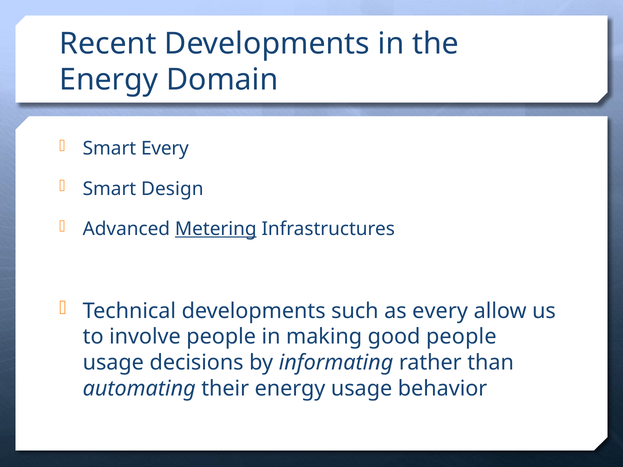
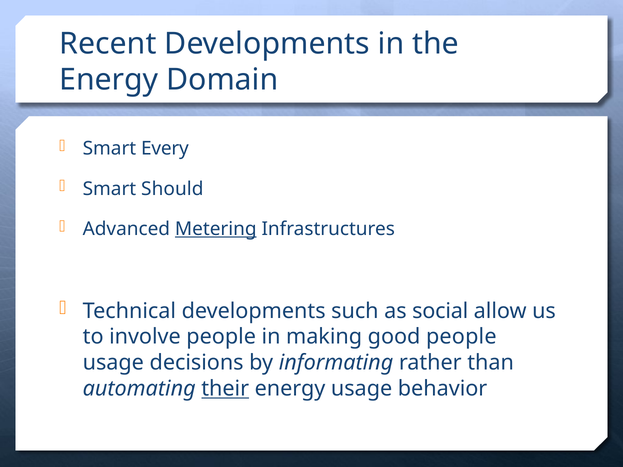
Design: Design -> Should
as every: every -> social
their underline: none -> present
